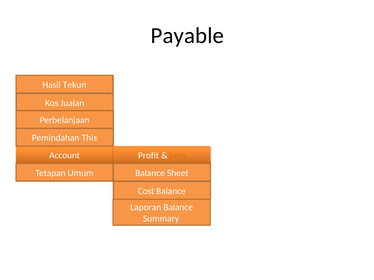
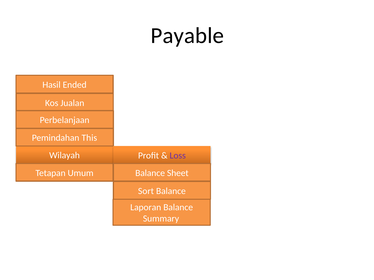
Tekun: Tekun -> Ended
Account: Account -> Wilayah
Loss colour: orange -> purple
Cost: Cost -> Sort
